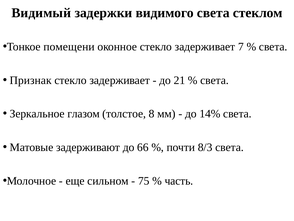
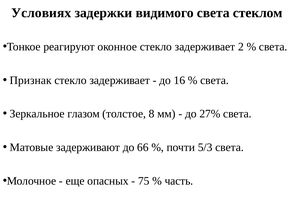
Видимый: Видимый -> Условиях
помещени: помещени -> реагируют
7: 7 -> 2
21: 21 -> 16
14%: 14% -> 27%
8/3: 8/3 -> 5/3
сильном: сильном -> опасных
